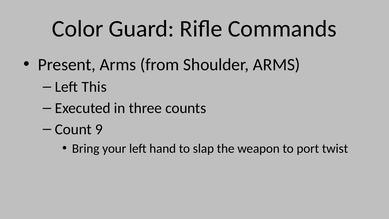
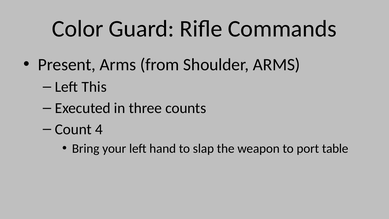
9: 9 -> 4
twist: twist -> table
